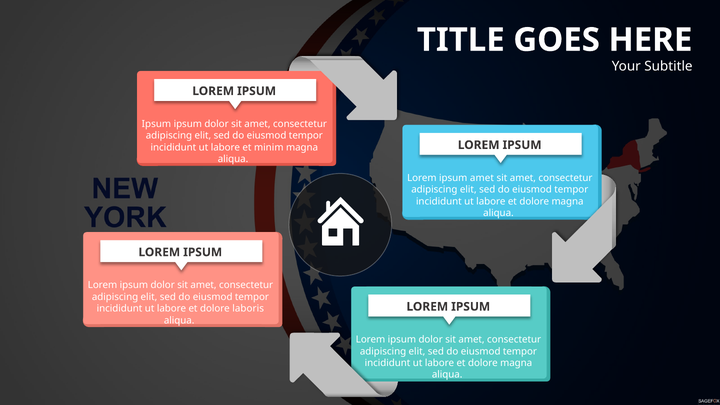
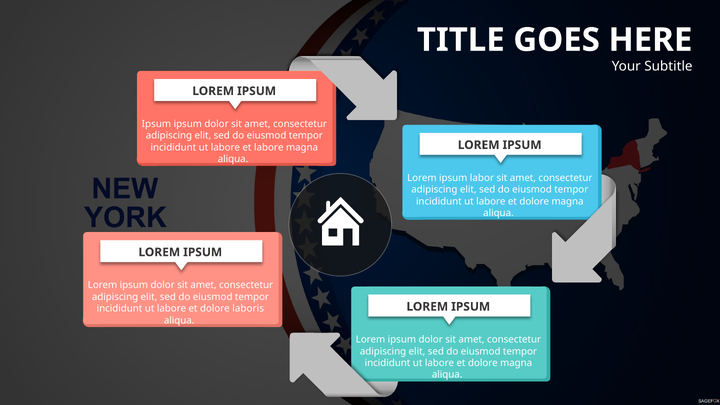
et minim: minim -> labore
ipsum amet: amet -> labor
